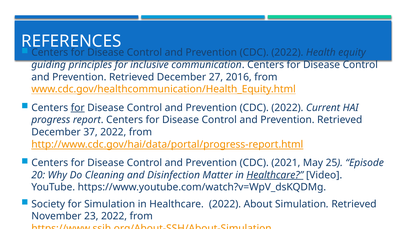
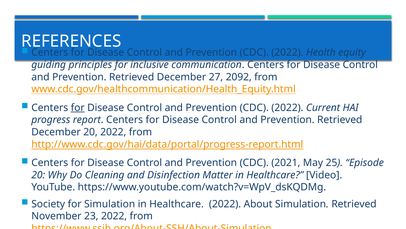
2016: 2016 -> 2092
December 37: 37 -> 20
Healthcare at (275, 175) underline: present -> none
